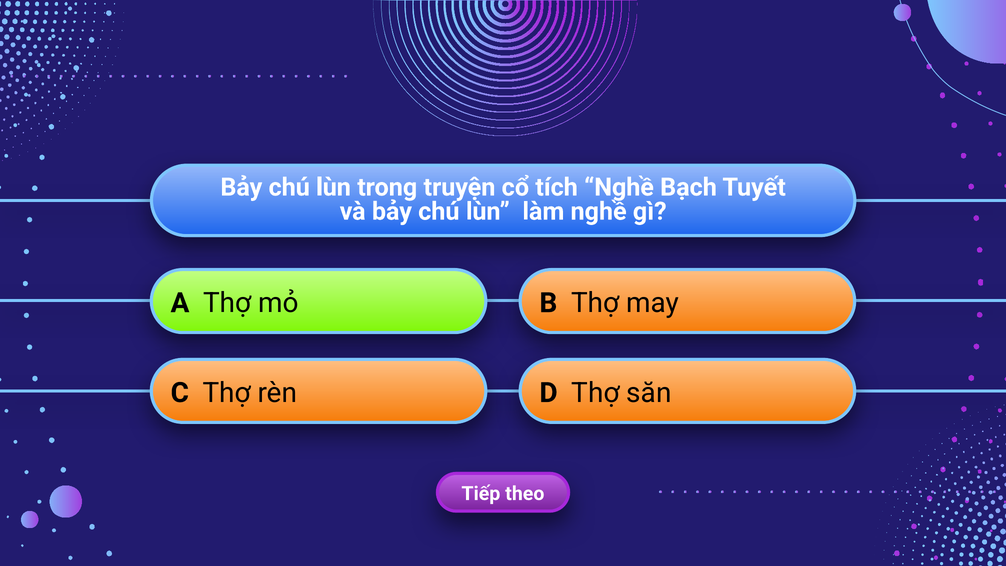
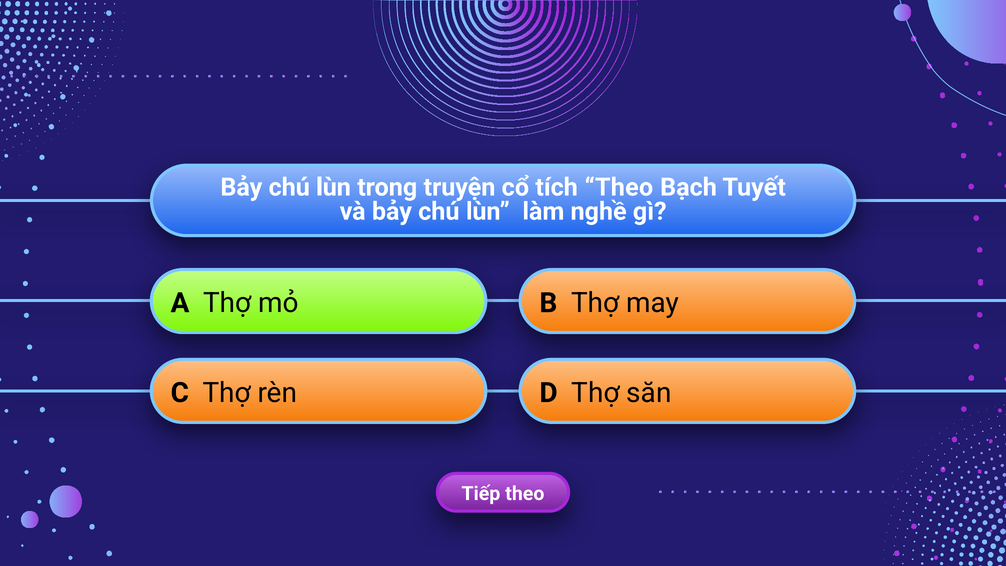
tích Nghề: Nghề -> Theo
